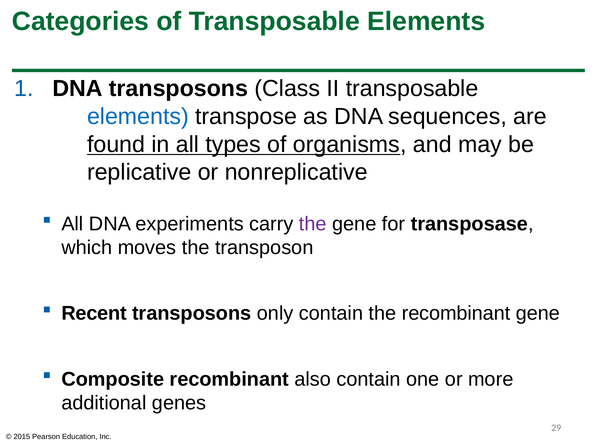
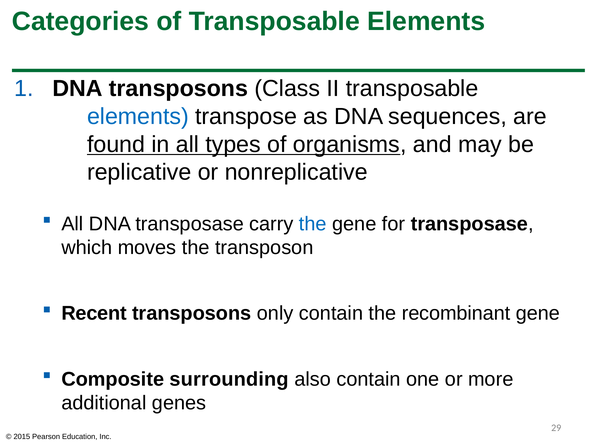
DNA experiments: experiments -> transposase
the at (313, 224) colour: purple -> blue
Composite recombinant: recombinant -> surrounding
